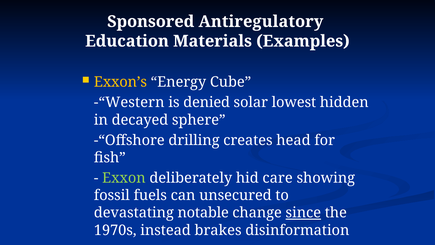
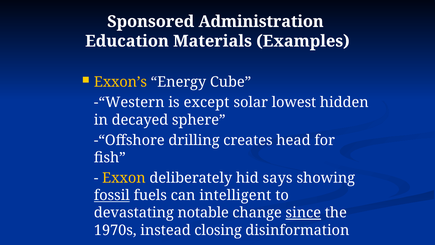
Antiregulatory: Antiregulatory -> Administration
denied: denied -> except
Exxon colour: light green -> yellow
care: care -> says
fossil underline: none -> present
unsecured: unsecured -> intelligent
brakes: brakes -> closing
